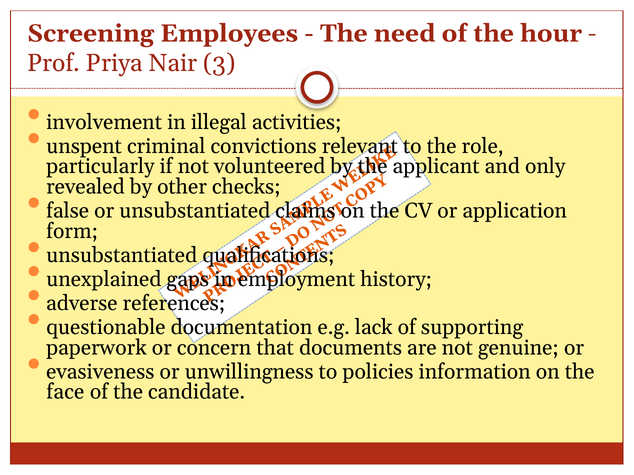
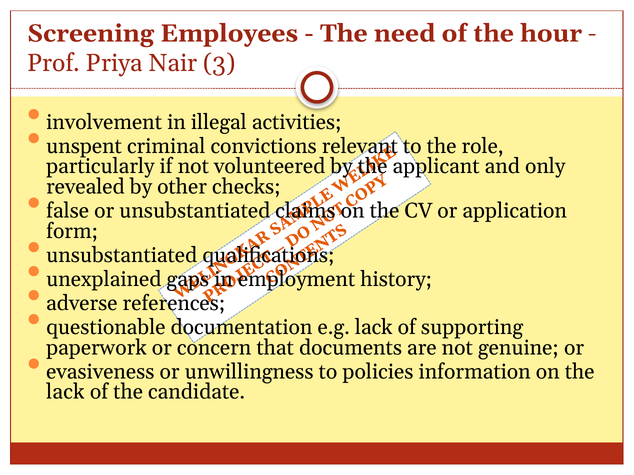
face at (65, 392): face -> lack
